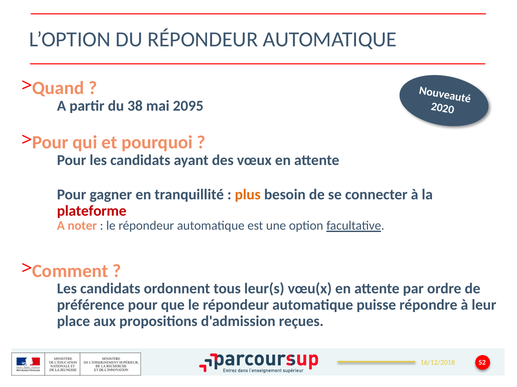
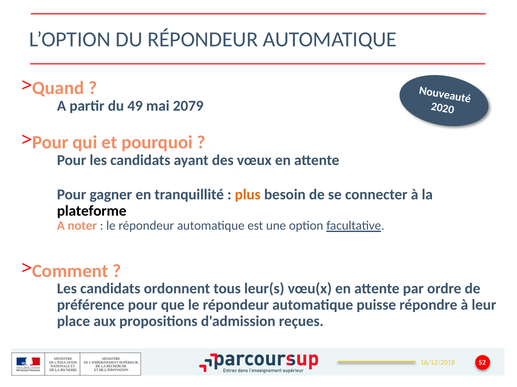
38: 38 -> 49
2095: 2095 -> 2079
plateforme colour: red -> black
